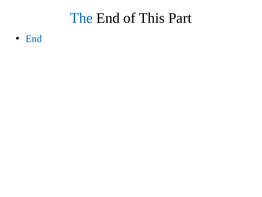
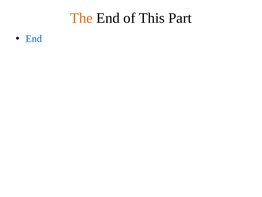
The colour: blue -> orange
